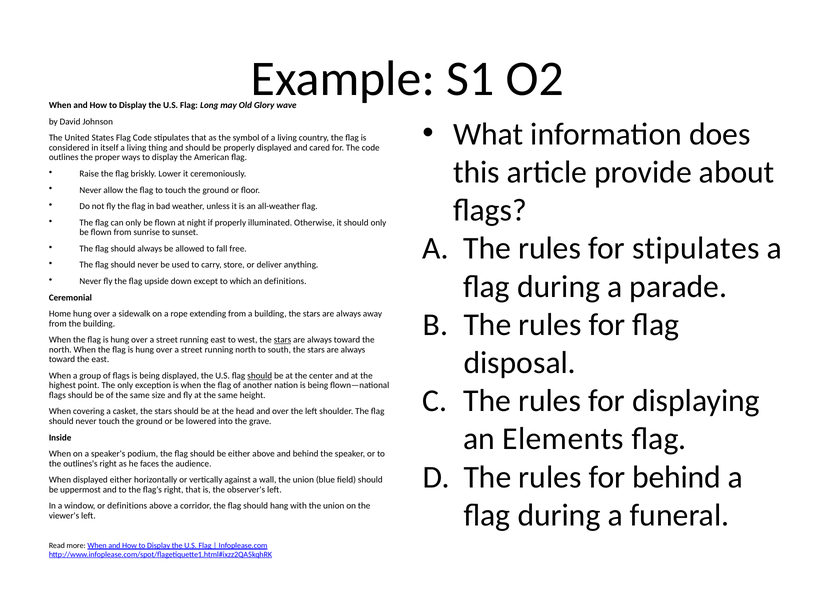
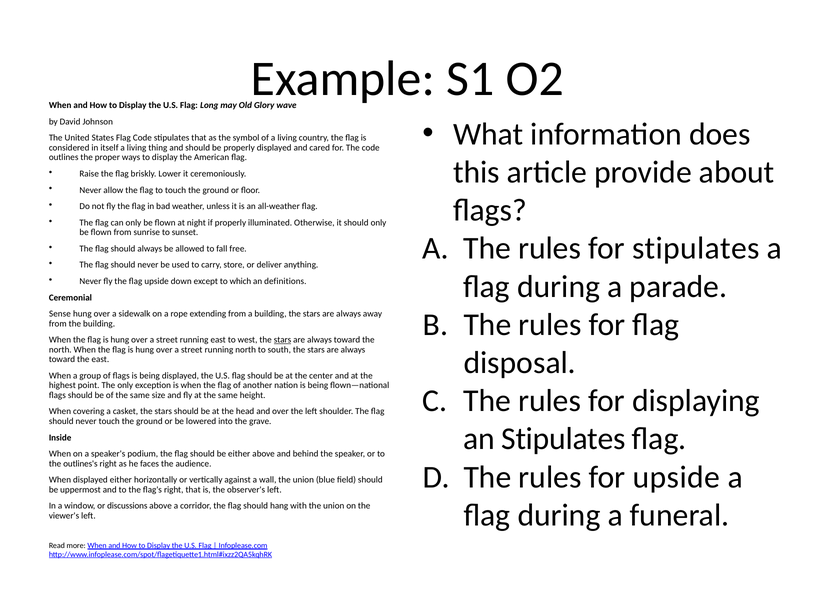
Home: Home -> Sense
should at (260, 375) underline: present -> none
an Elements: Elements -> Stipulates
for behind: behind -> upside
or definitions: definitions -> discussions
